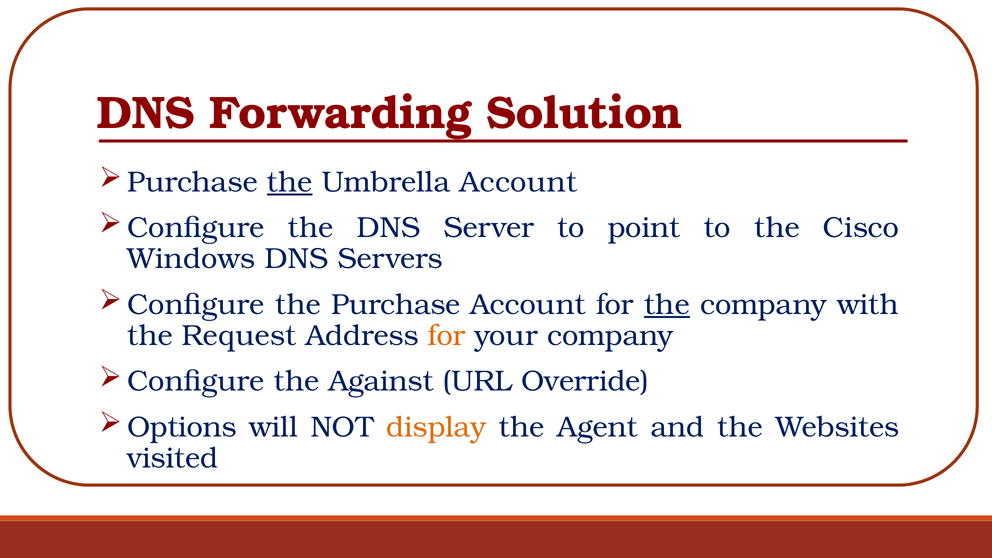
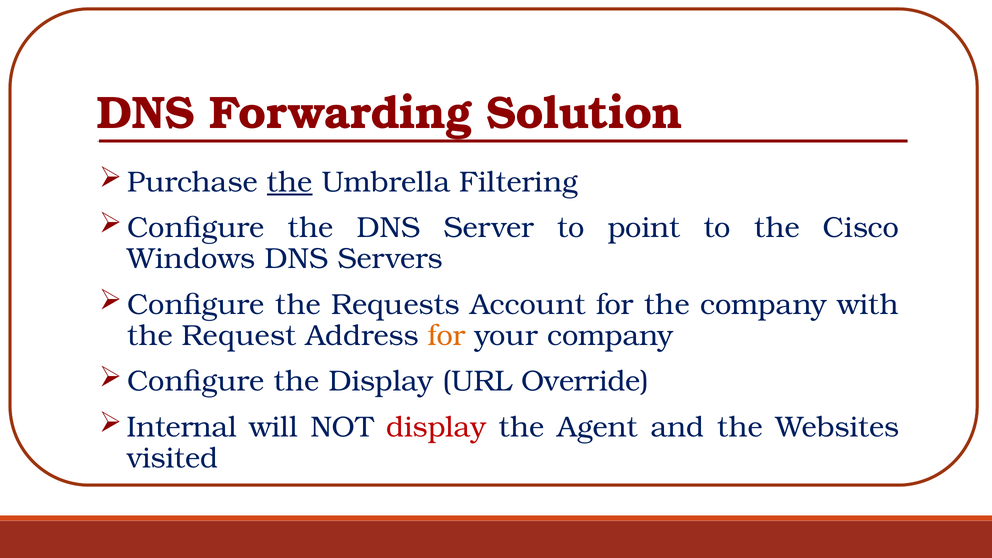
Umbrella Account: Account -> Filtering
the Purchase: Purchase -> Requests
the at (667, 305) underline: present -> none
the Against: Against -> Display
Options: Options -> Internal
display at (436, 427) colour: orange -> red
